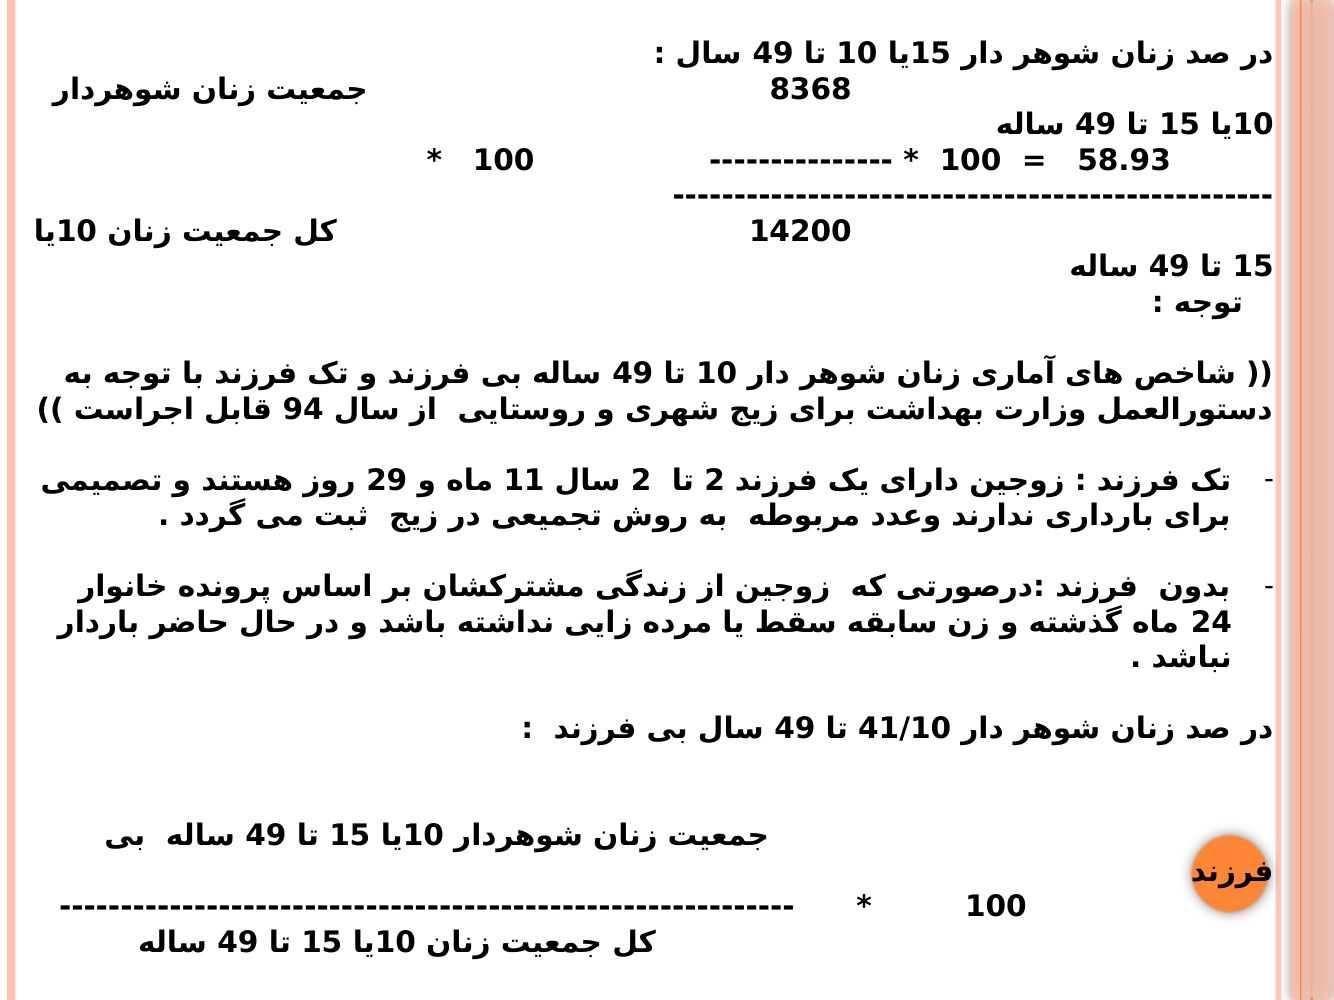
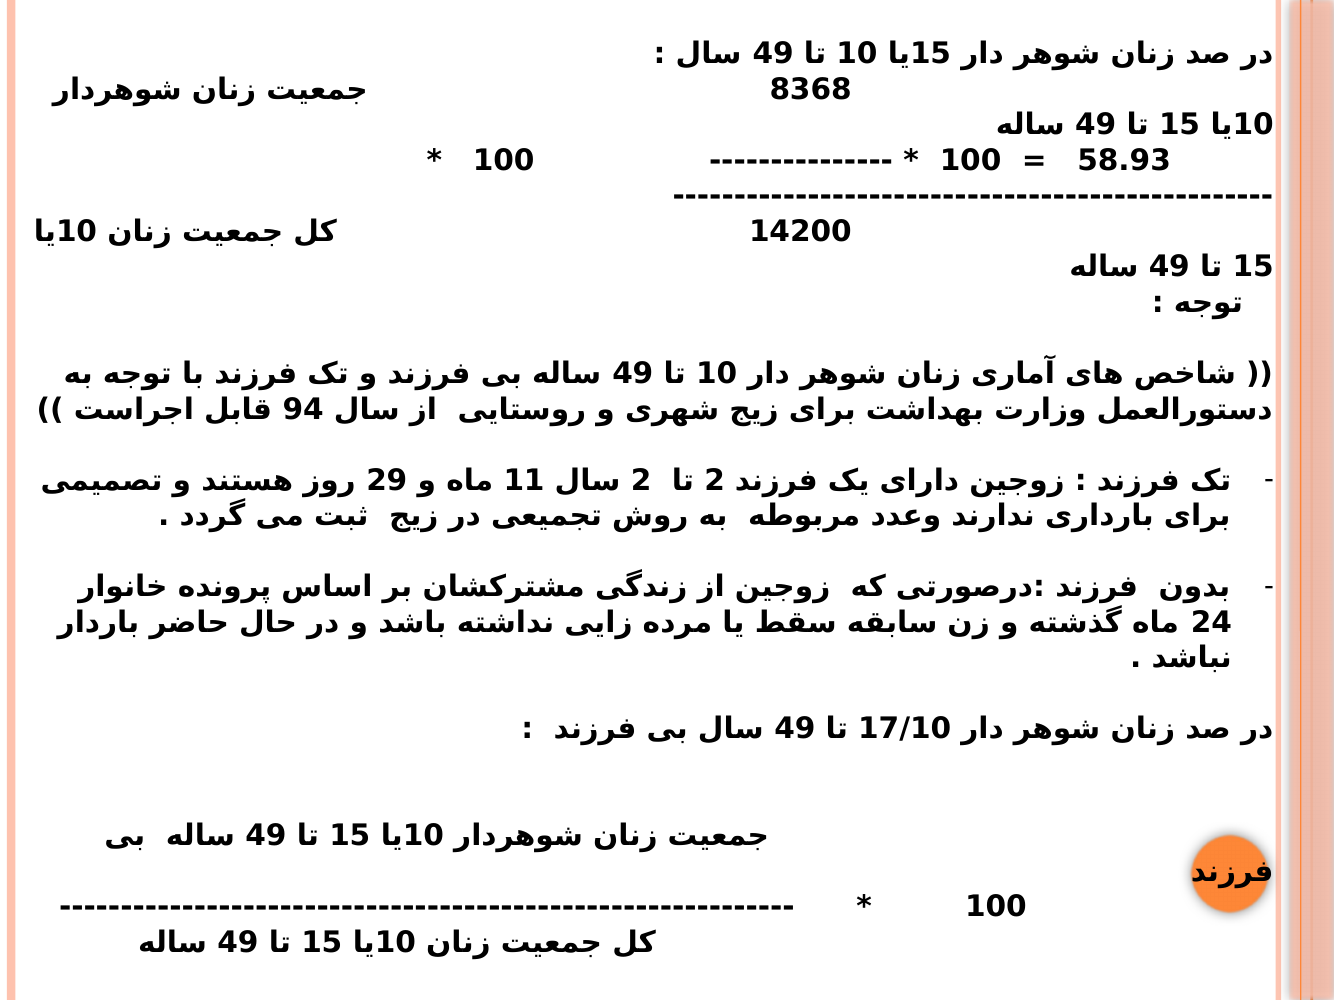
41/10: 41/10 -> 17/10
